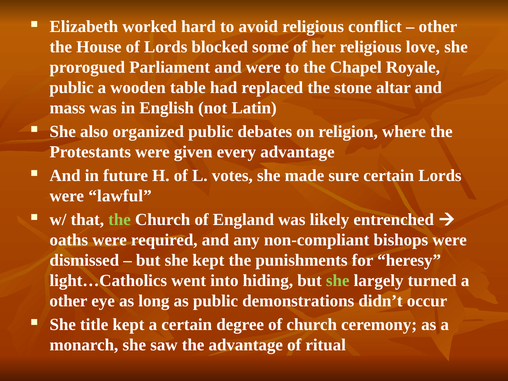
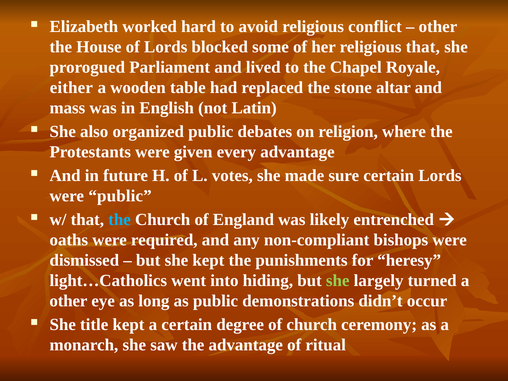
religious love: love -> that
and were: were -> lived
public at (72, 88): public -> either
were lawful: lawful -> public
the at (120, 220) colour: light green -> light blue
